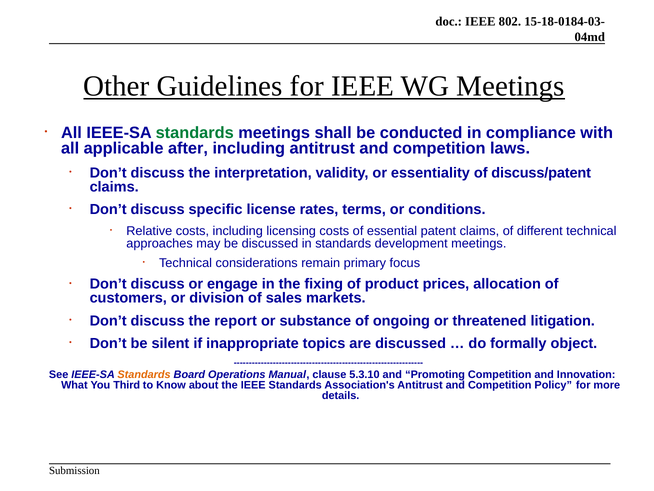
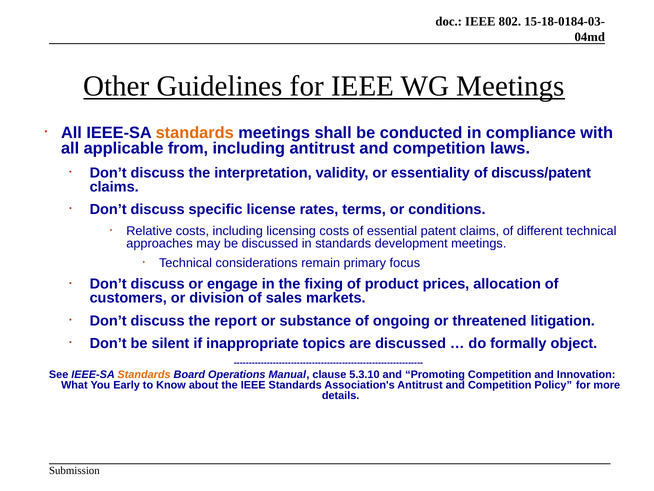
standards at (195, 133) colour: green -> orange
after: after -> from
Third: Third -> Early
